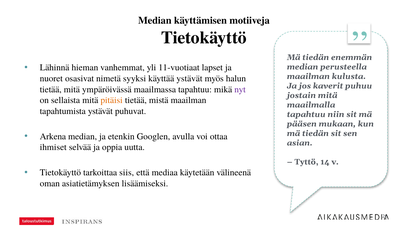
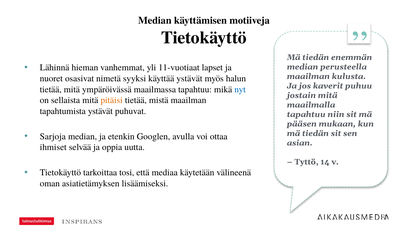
nyt colour: purple -> blue
Arkena: Arkena -> Sarjoja
siis: siis -> tosi
